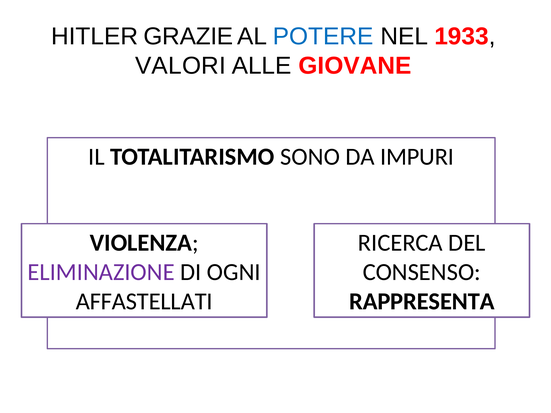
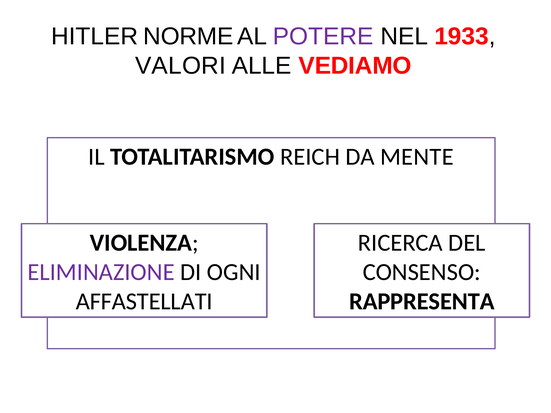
GRAZIE: GRAZIE -> NORME
POTERE colour: blue -> purple
GIOVANE: GIOVANE -> VEDIAMO
SONO: SONO -> REICH
IMPURI: IMPURI -> MENTE
